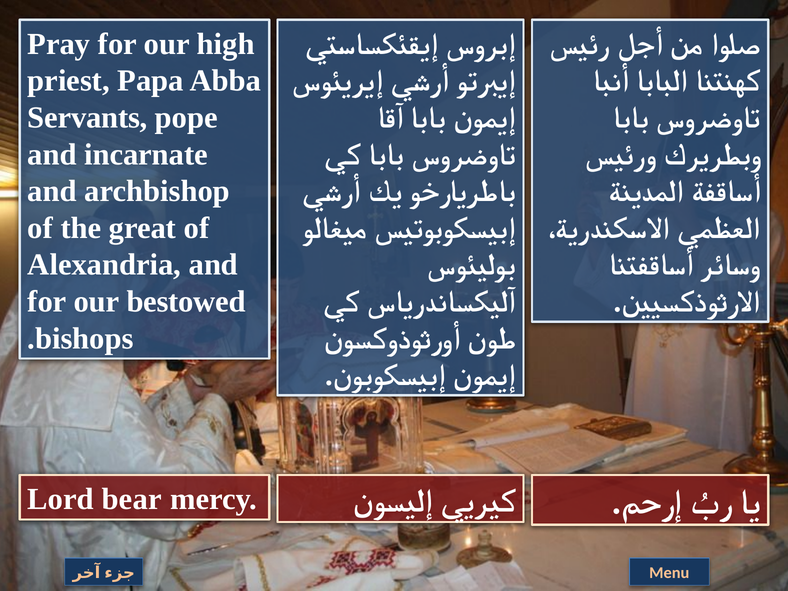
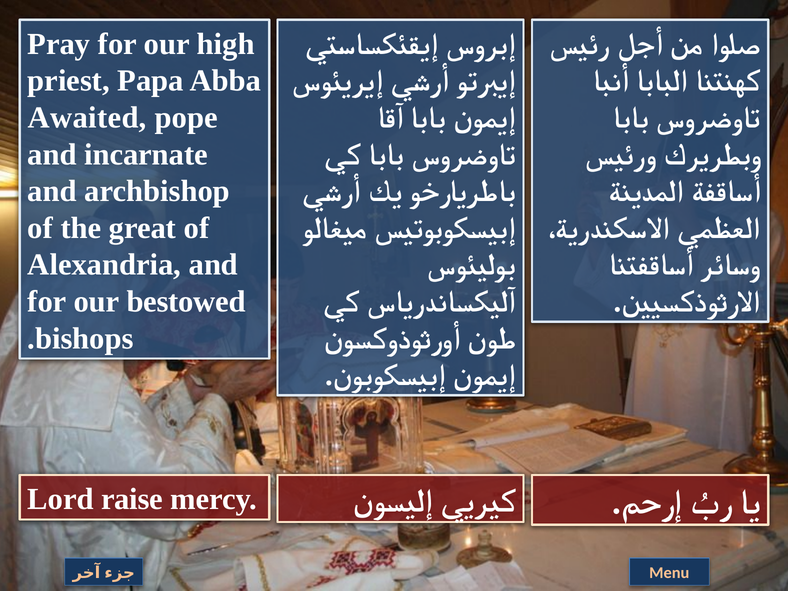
Servants: Servants -> Awaited
bear: bear -> raise
